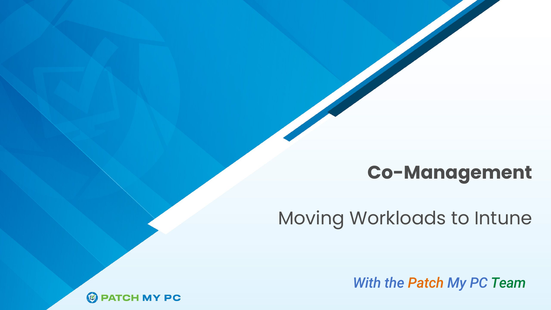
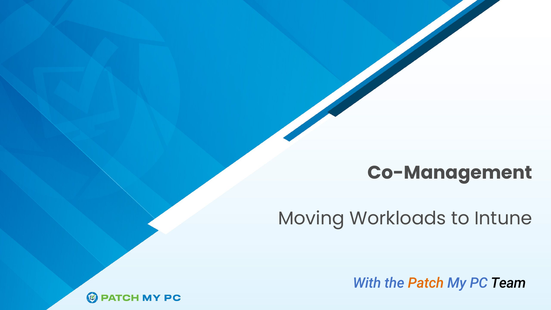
Team colour: green -> black
